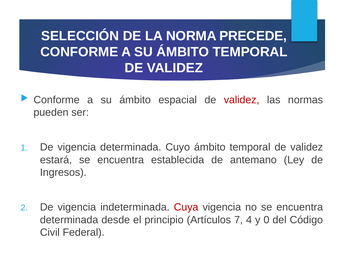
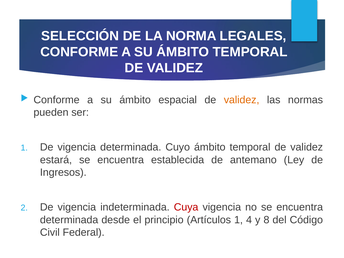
PRECEDE: PRECEDE -> LEGALES
validez at (242, 100) colour: red -> orange
Artículos 7: 7 -> 1
0: 0 -> 8
